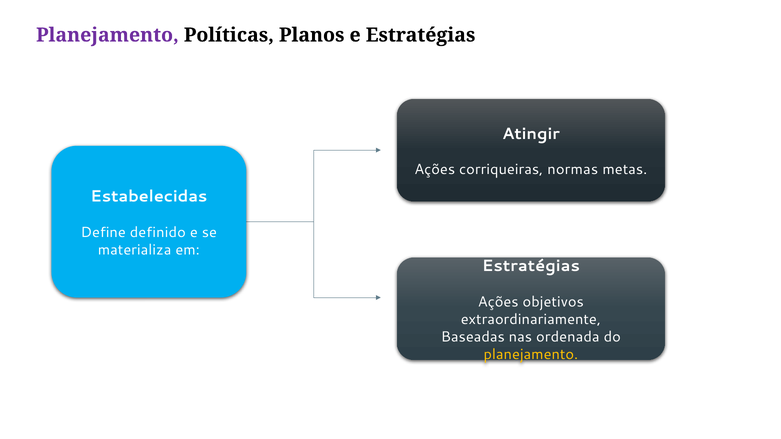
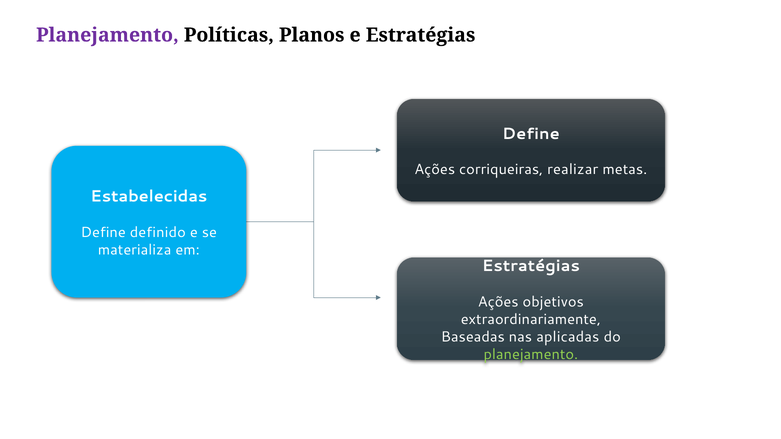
Atingir at (531, 134): Atingir -> Define
normas: normas -> realizar
ordenada: ordenada -> aplicadas
planejamento at (531, 355) colour: yellow -> light green
